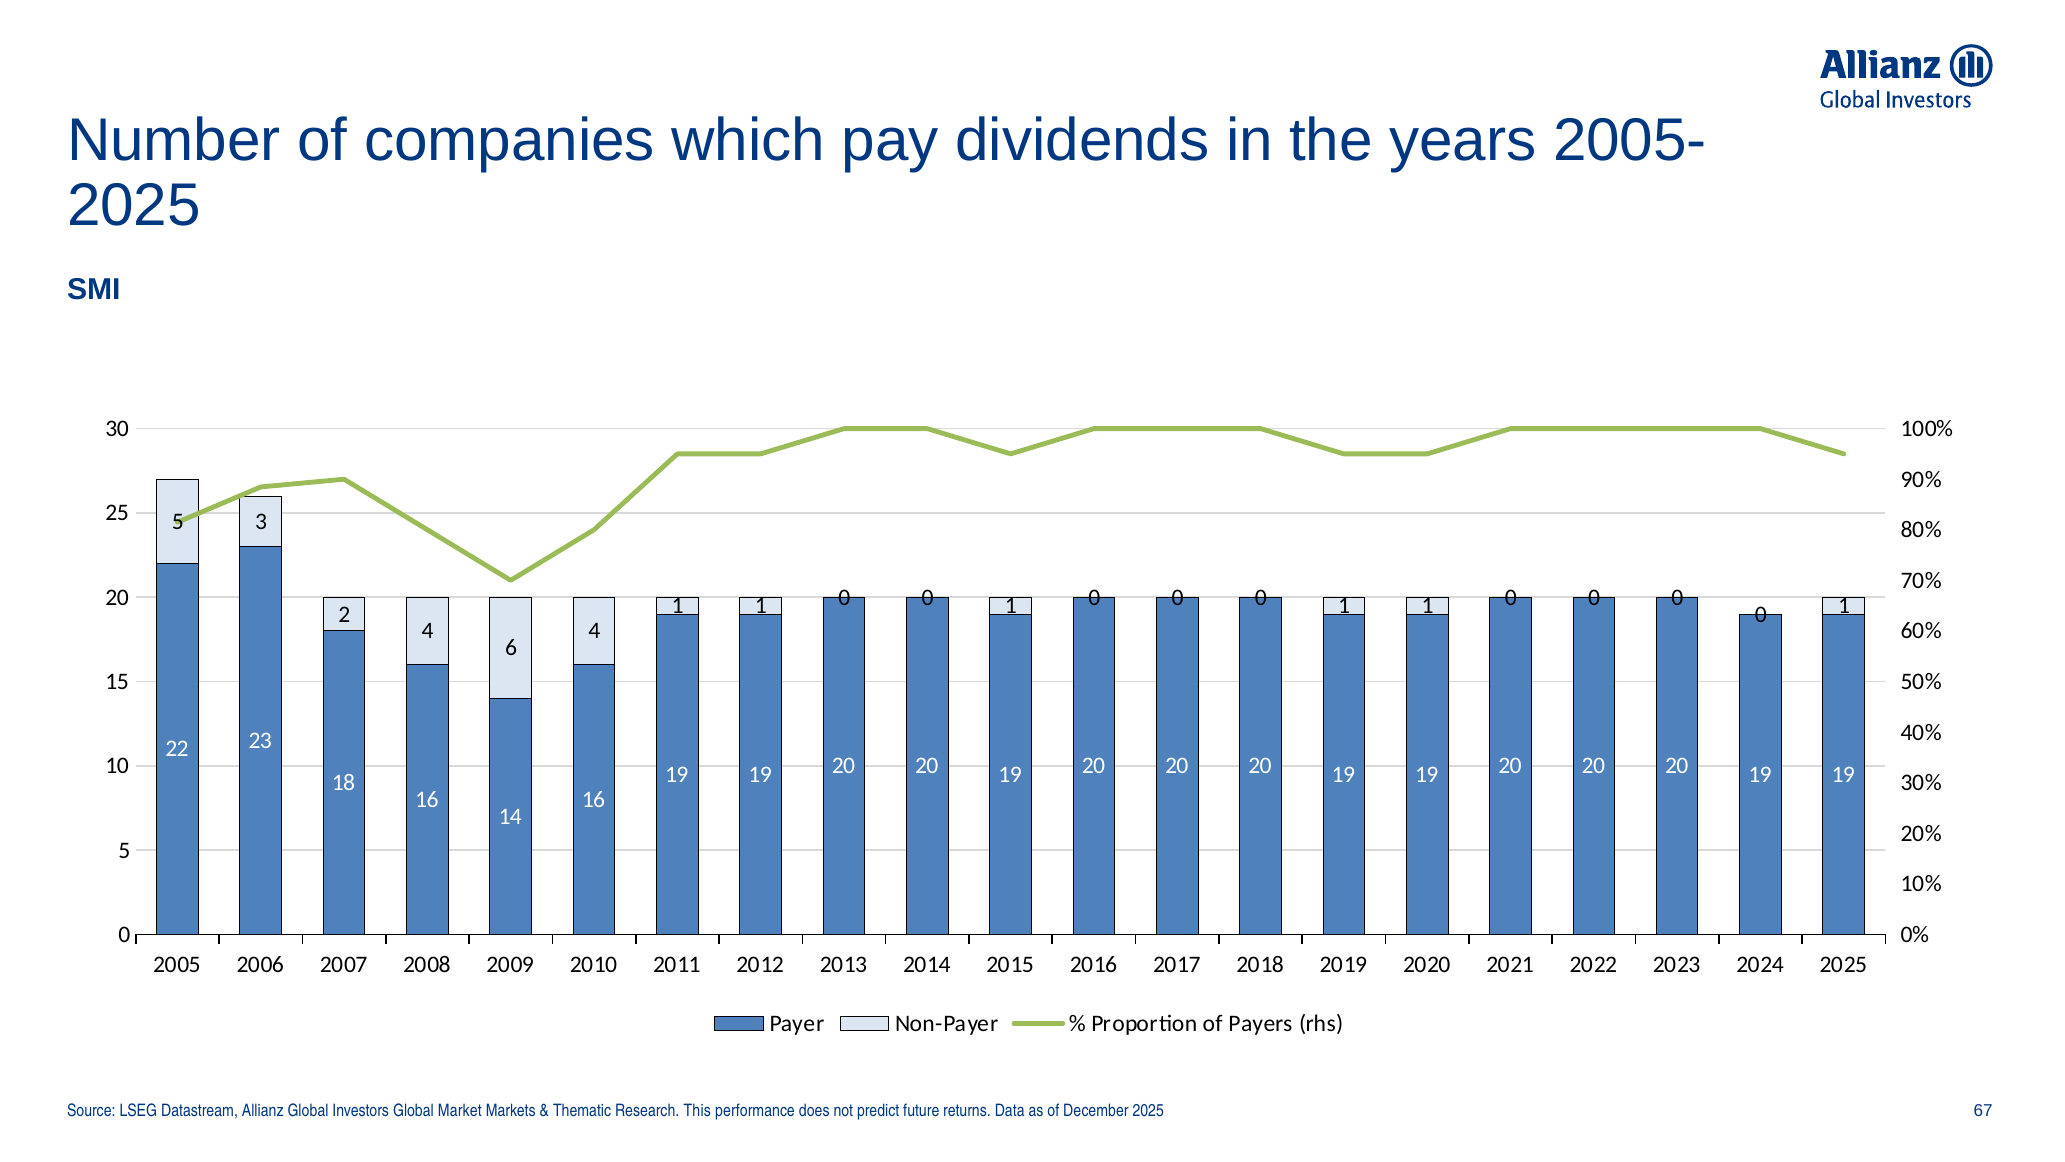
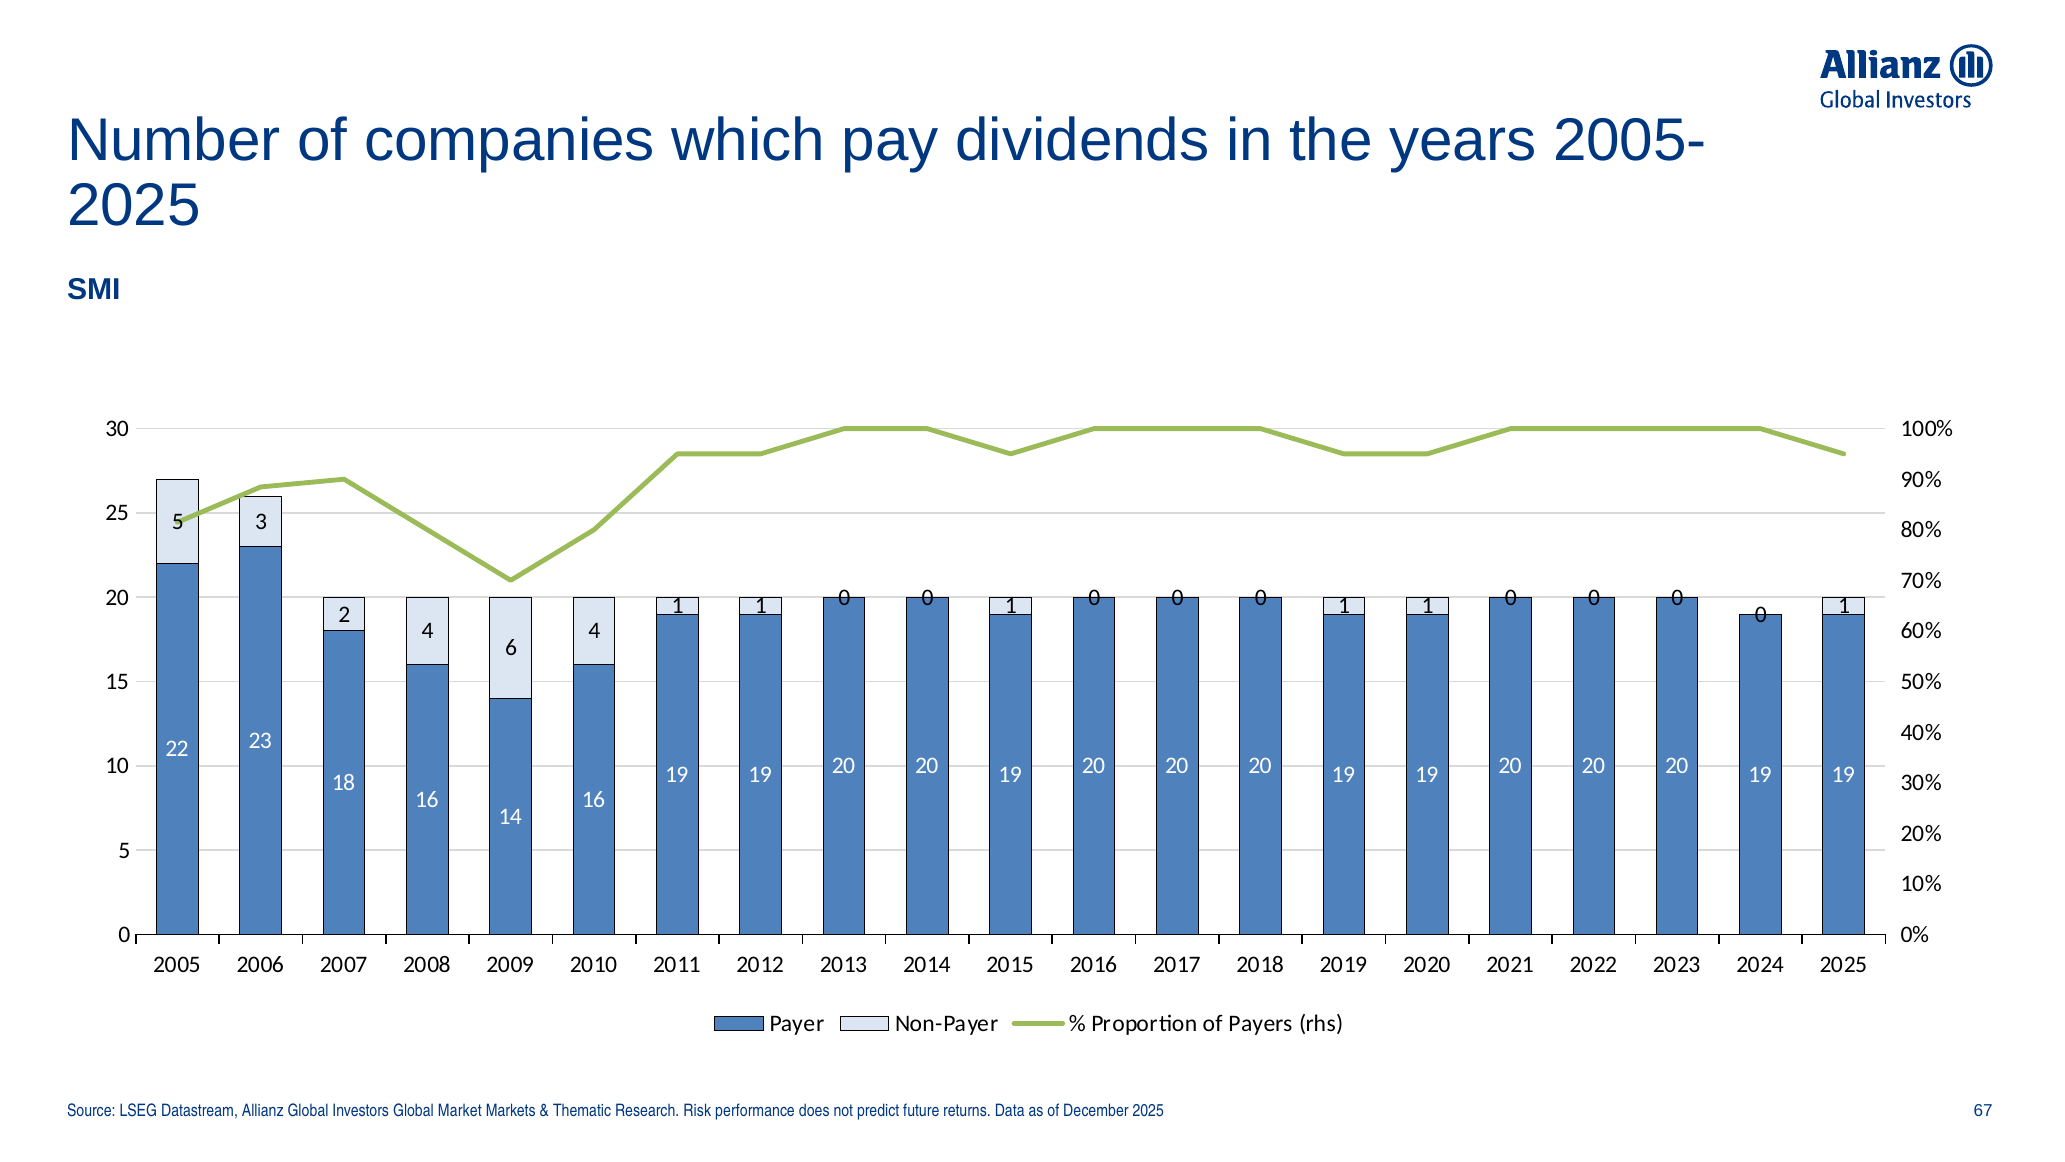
This: This -> Risk
